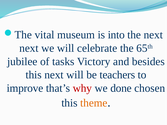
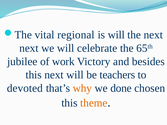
museum: museum -> regional
is into: into -> will
tasks: tasks -> work
improve: improve -> devoted
why colour: red -> orange
